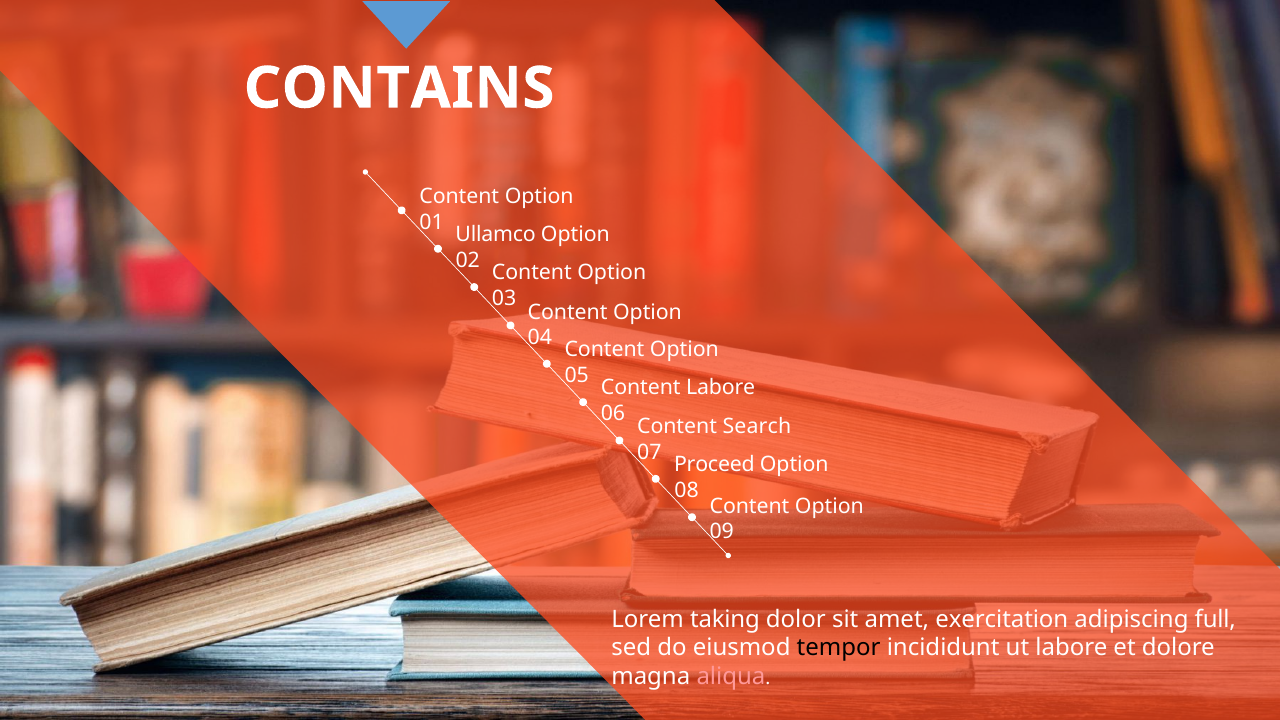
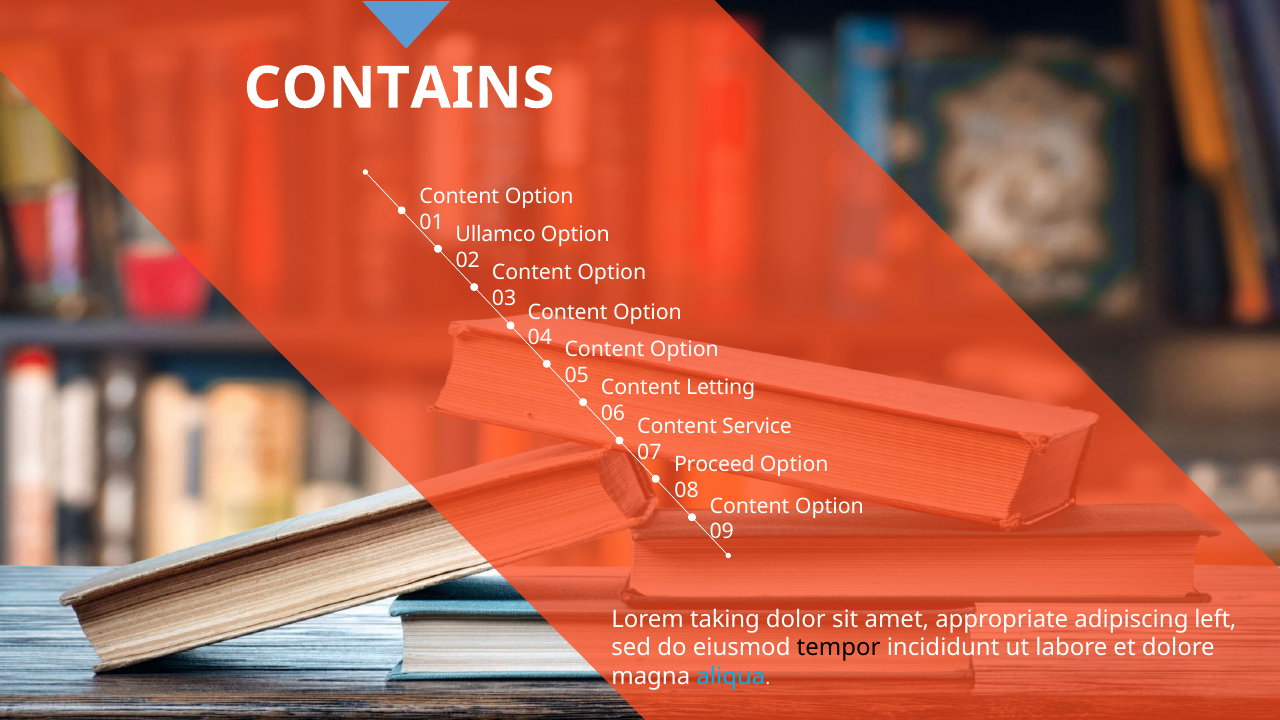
Content Labore: Labore -> Letting
Search: Search -> Service
exercitation: exercitation -> appropriate
full: full -> left
aliqua colour: pink -> light blue
